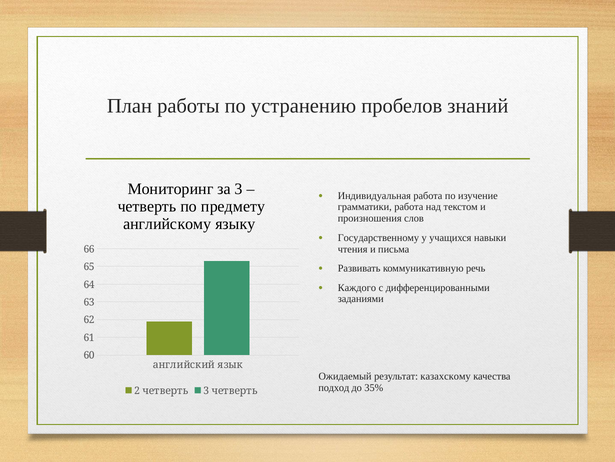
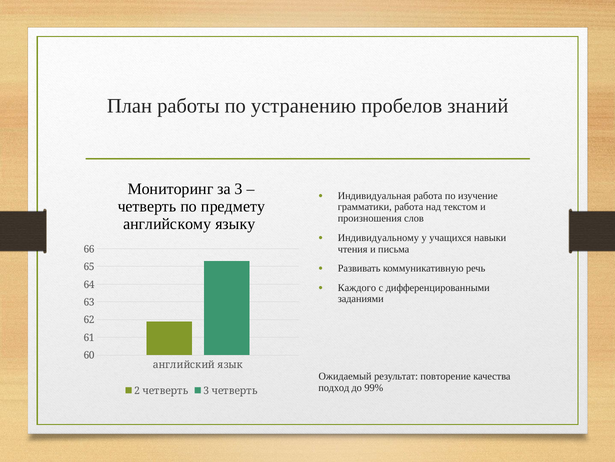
Государственному: Государственному -> Индивидуальному
казахскому: казахскому -> повторение
35%: 35% -> 99%
